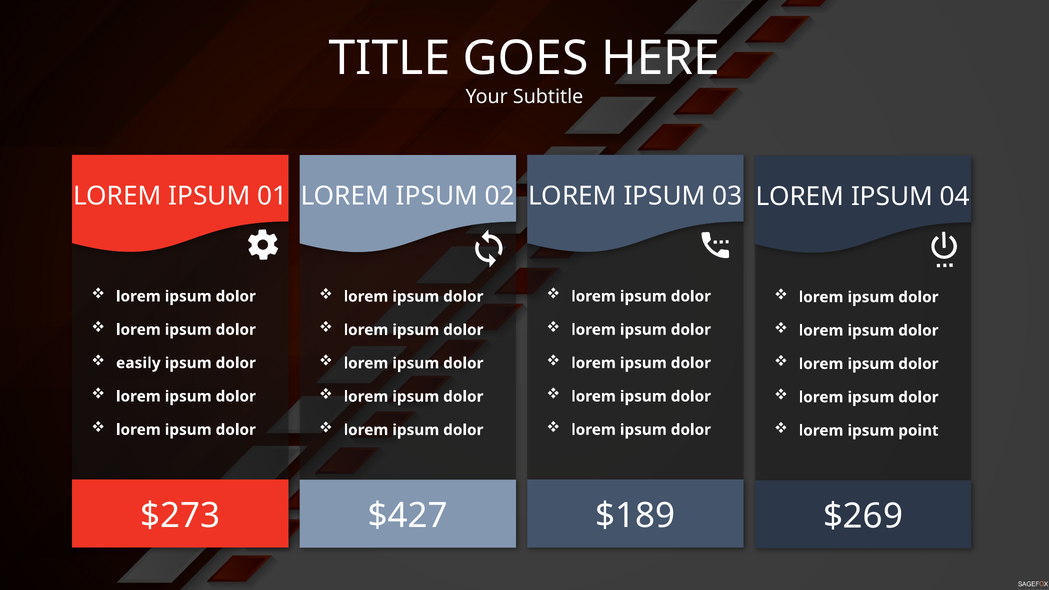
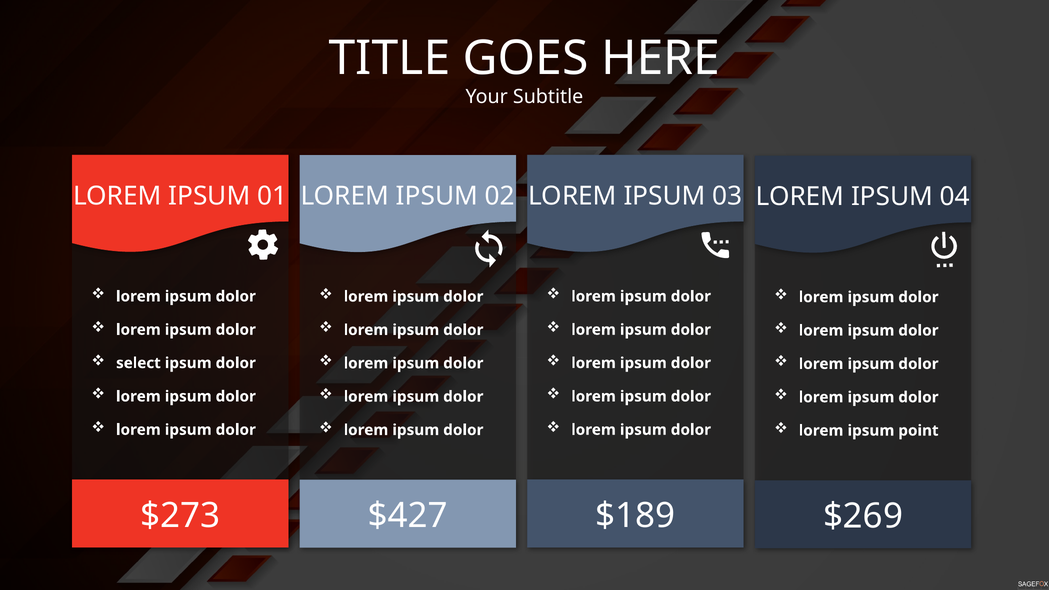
easily: easily -> select
